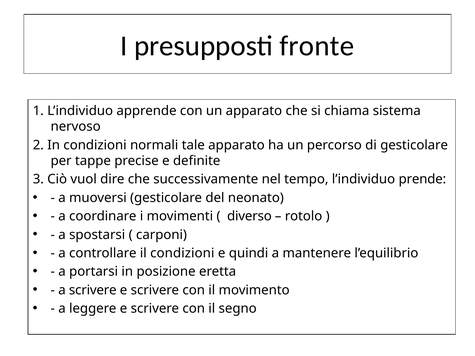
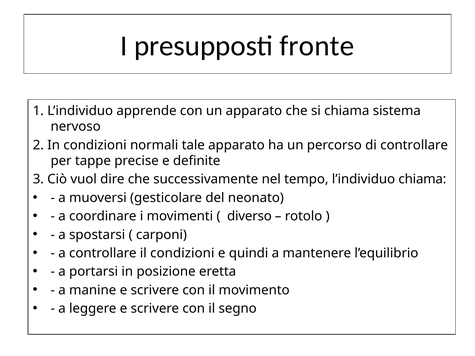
di gesticolare: gesticolare -> controllare
l’individuo prende: prende -> chiama
a scrivere: scrivere -> manine
